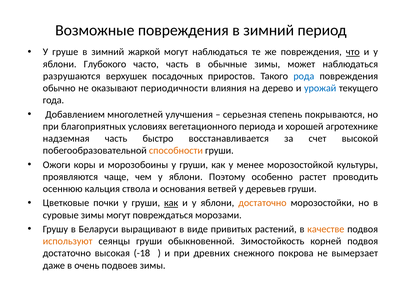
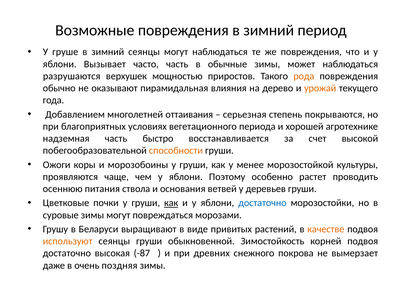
зимний жаркой: жаркой -> сеянцы
что underline: present -> none
Глубокого: Глубокого -> Вызывает
посадочных: посадочных -> мощностью
рода colour: blue -> orange
периодичности: периодичности -> пирамидальная
урожай colour: blue -> orange
улучшения: улучшения -> оттаивания
кальция: кальция -> питания
достаточно at (262, 203) colour: orange -> blue
-18: -18 -> -87
подвоев: подвоев -> поздняя
